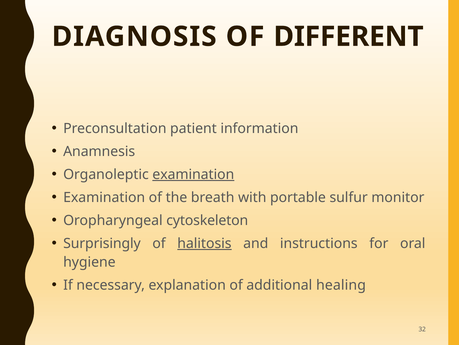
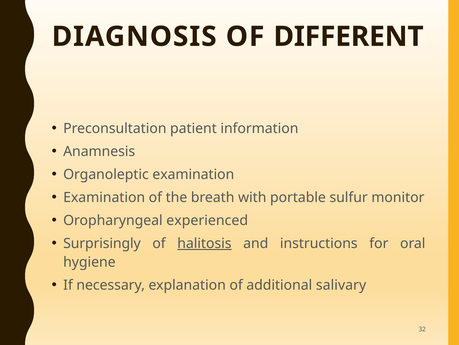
examination at (193, 174) underline: present -> none
cytoskeleton: cytoskeleton -> experienced
healing: healing -> salivary
